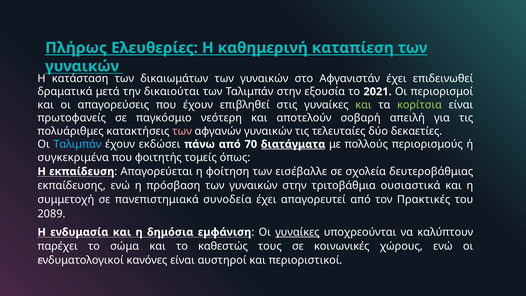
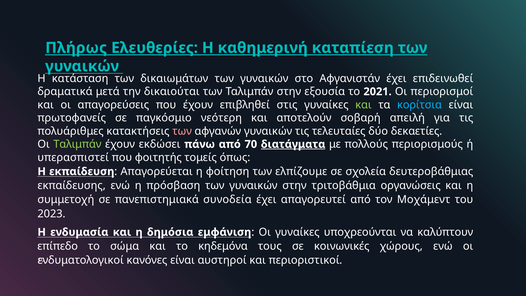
κορίτσια colour: light green -> light blue
Ταλιμπάν at (77, 144) colour: light blue -> light green
συγκεκριμένα: συγκεκριμένα -> υπερασπιστεί
εισέβαλλε: εισέβαλλε -> ελπίζουμε
ουσιαστικά: ουσιαστικά -> οργανώσεις
Πρακτικές: Πρακτικές -> Μοχάμεντ
2089: 2089 -> 2023
γυναίκες at (297, 232) underline: present -> none
παρέχει: παρέχει -> επίπεδο
καθεστώς: καθεστώς -> κηδεμόνα
